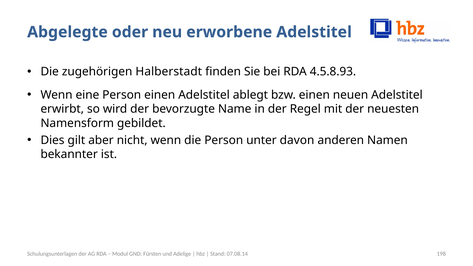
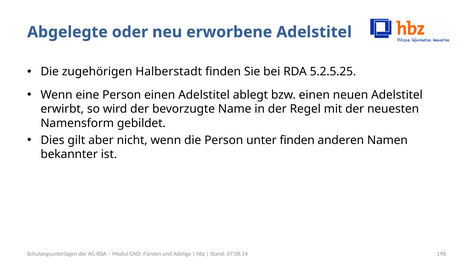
4.5.8.93: 4.5.8.93 -> 5.2.5.25
unter davon: davon -> finden
